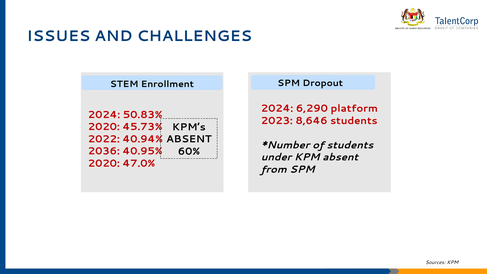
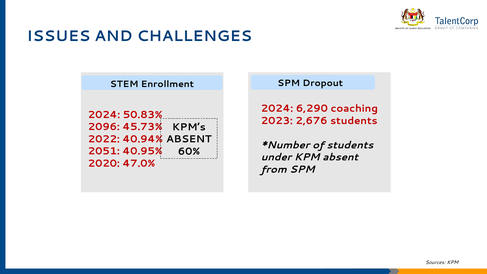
platform: platform -> coaching
8,646: 8,646 -> 2,676
2020 at (104, 127): 2020 -> 2096
2036: 2036 -> 2051
